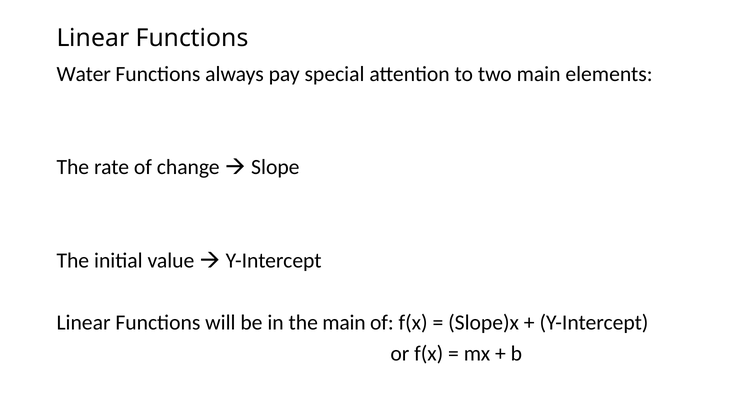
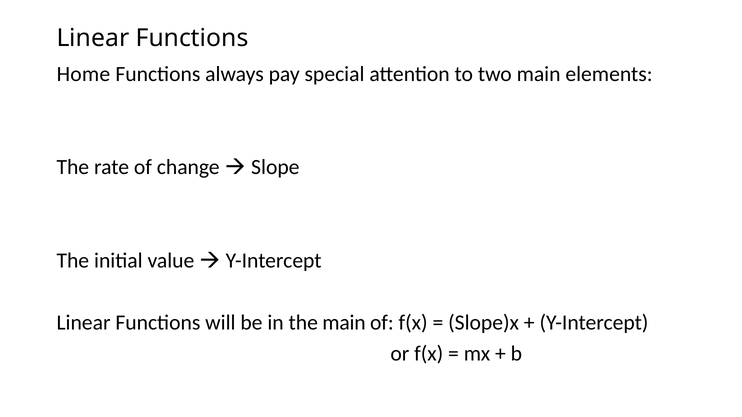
Water: Water -> Home
